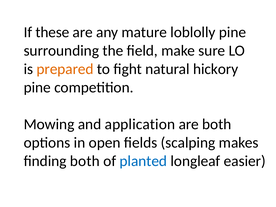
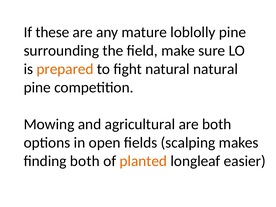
natural hickory: hickory -> natural
application: application -> agricultural
planted colour: blue -> orange
